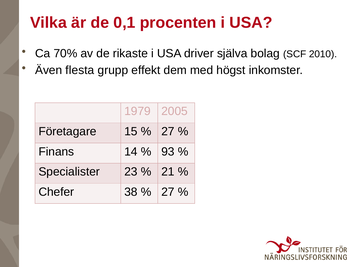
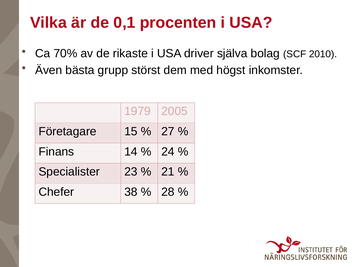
flesta: flesta -> bästa
effekt: effekt -> störst
93: 93 -> 24
27 at (168, 192): 27 -> 28
